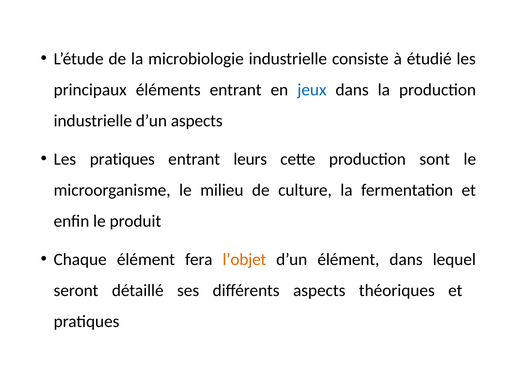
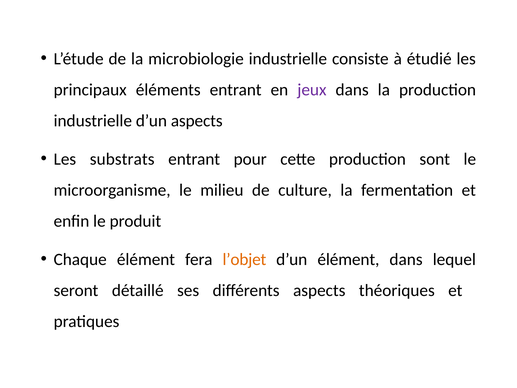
jeux colour: blue -> purple
Les pratiques: pratiques -> substrats
leurs: leurs -> pour
